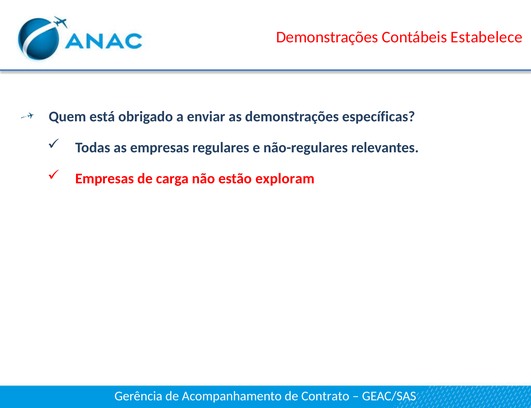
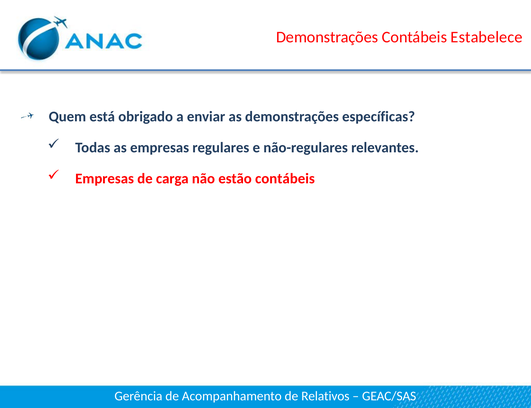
estão exploram: exploram -> contábeis
Contrato: Contrato -> Relativos
